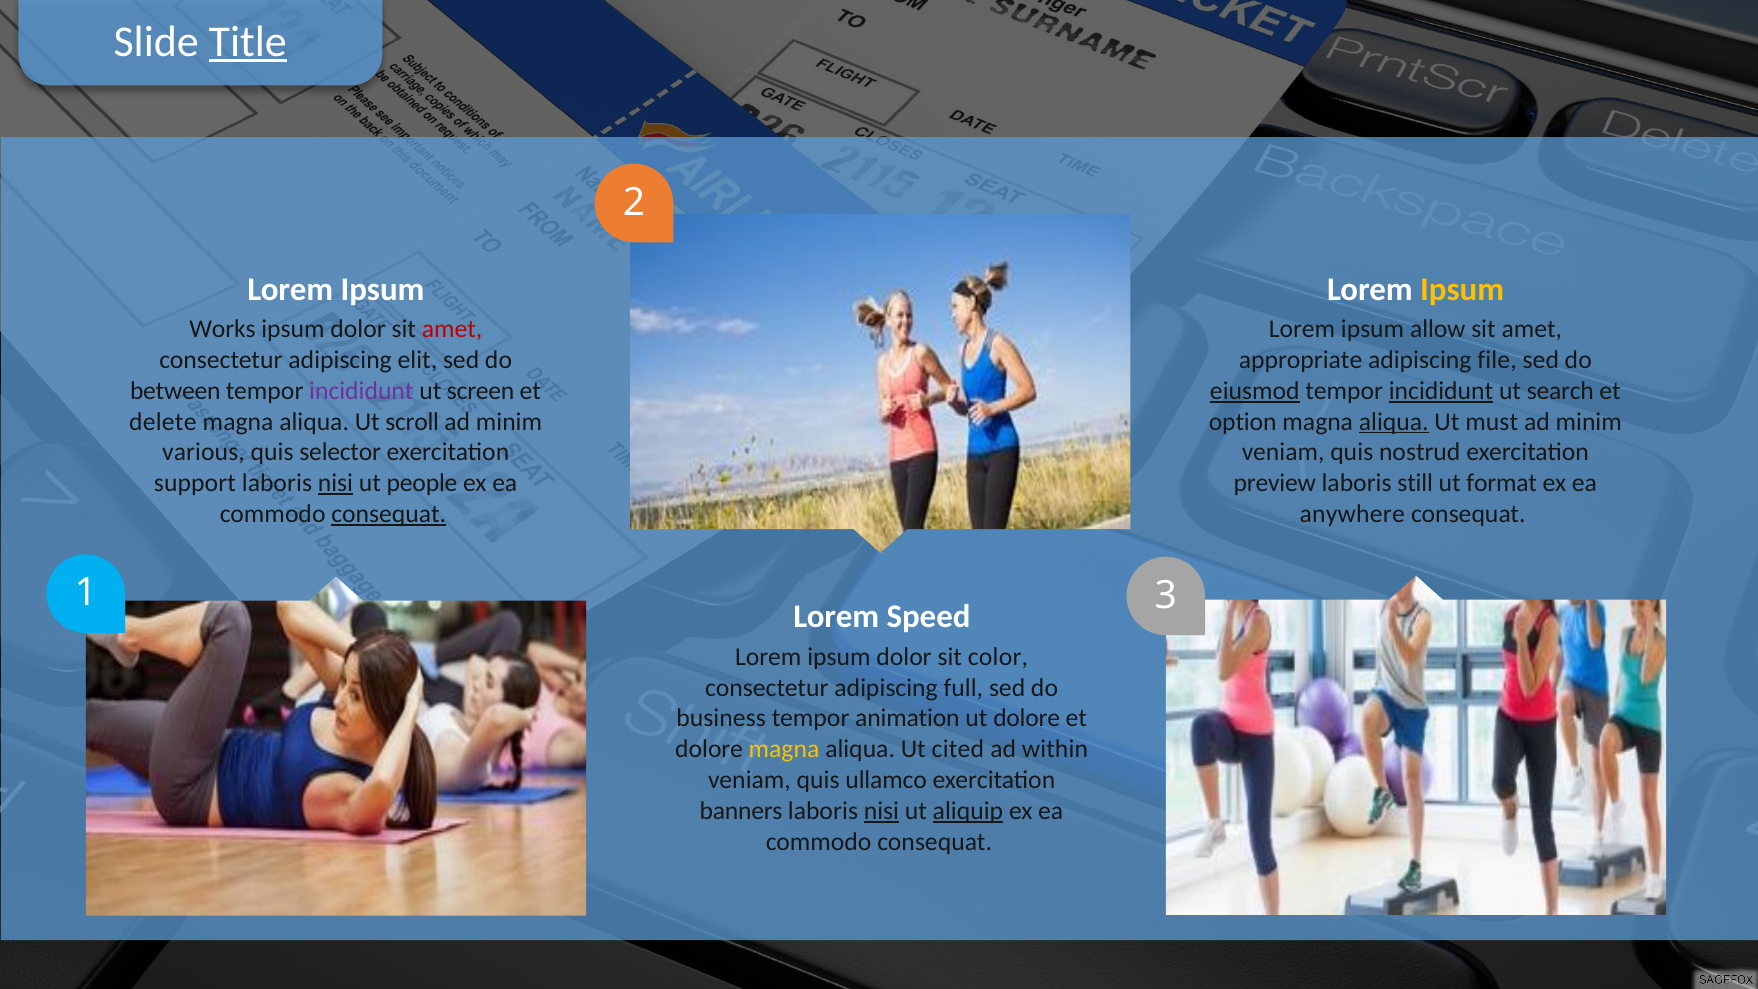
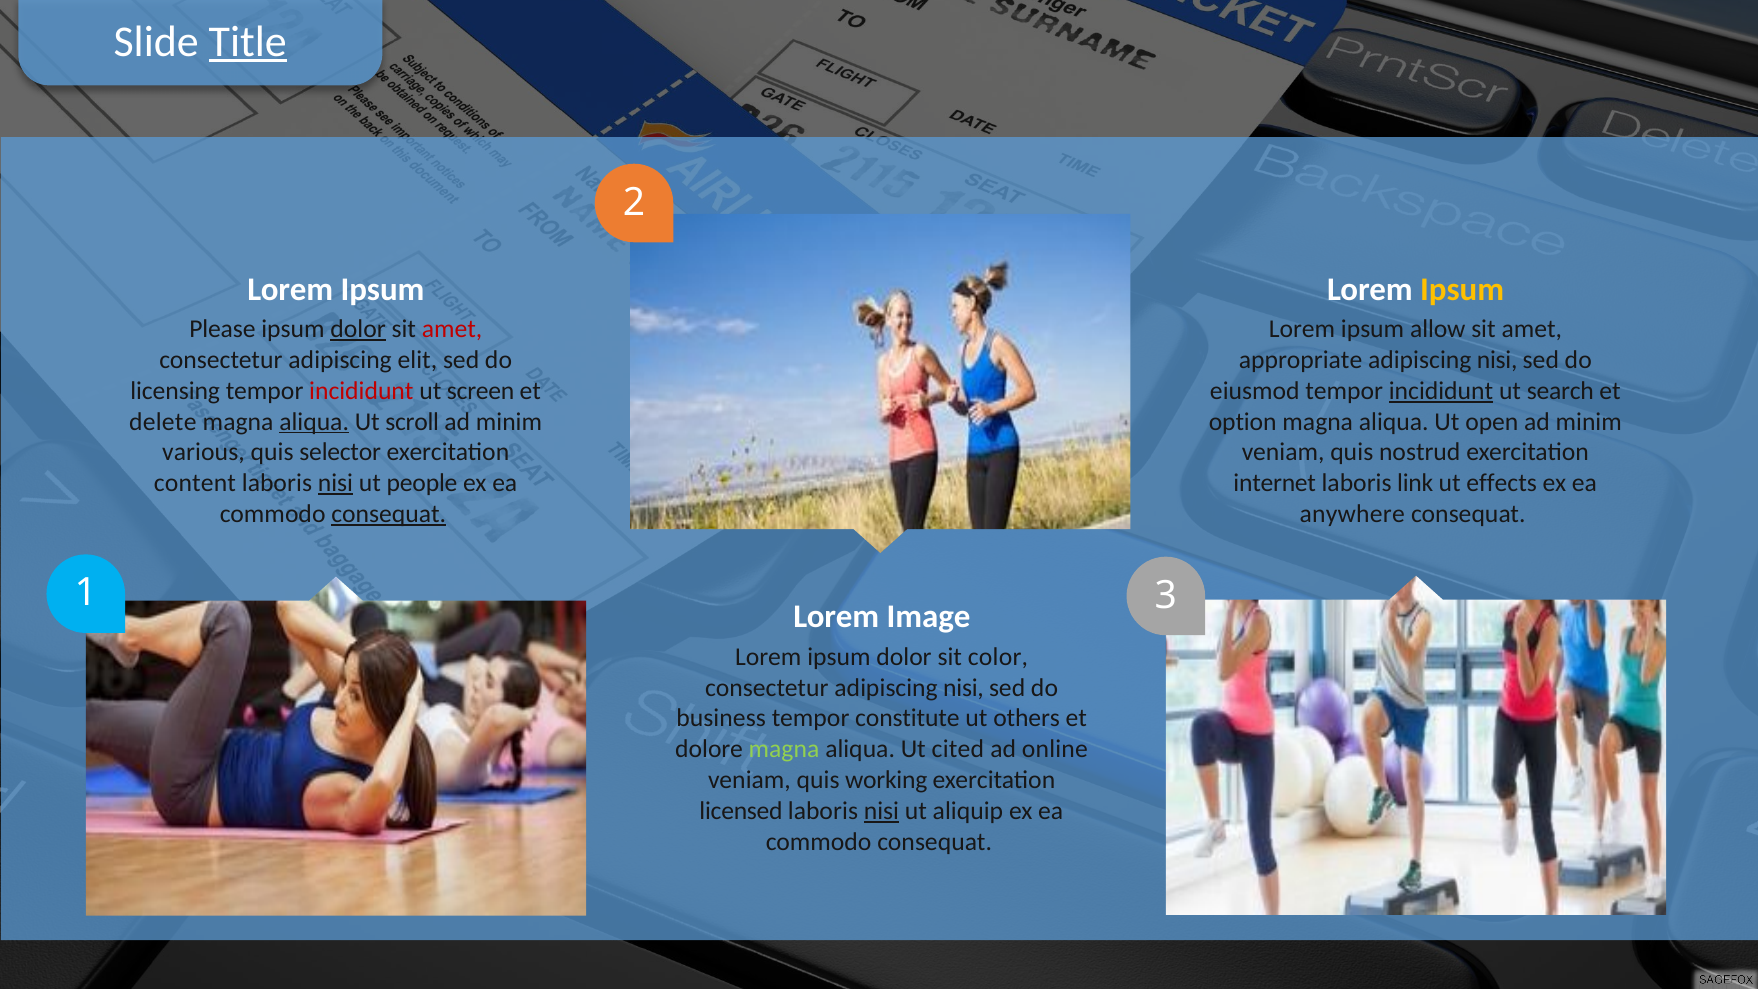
Works: Works -> Please
dolor at (358, 329) underline: none -> present
file at (1497, 360): file -> nisi
between: between -> licensing
incididunt at (361, 391) colour: purple -> red
eiusmod underline: present -> none
aliqua at (314, 422) underline: none -> present
aliqua at (1394, 422) underline: present -> none
must: must -> open
support: support -> content
preview: preview -> internet
still: still -> link
format: format -> effects
Speed: Speed -> Image
consectetur adipiscing full: full -> nisi
animation: animation -> constitute
ut dolore: dolore -> others
magna at (784, 749) colour: yellow -> light green
within: within -> online
ullamco: ullamco -> working
banners: banners -> licensed
aliquip underline: present -> none
